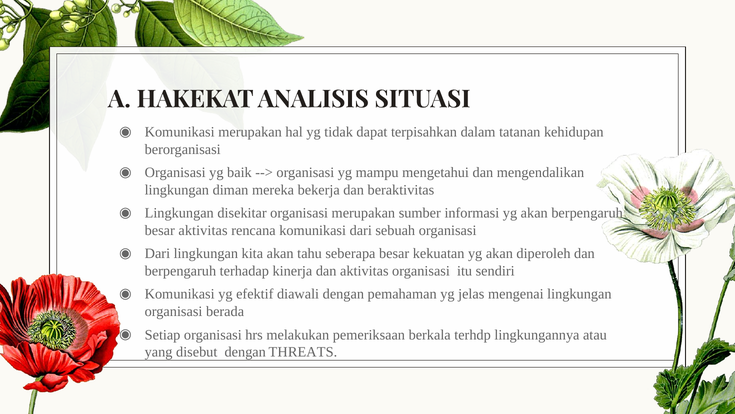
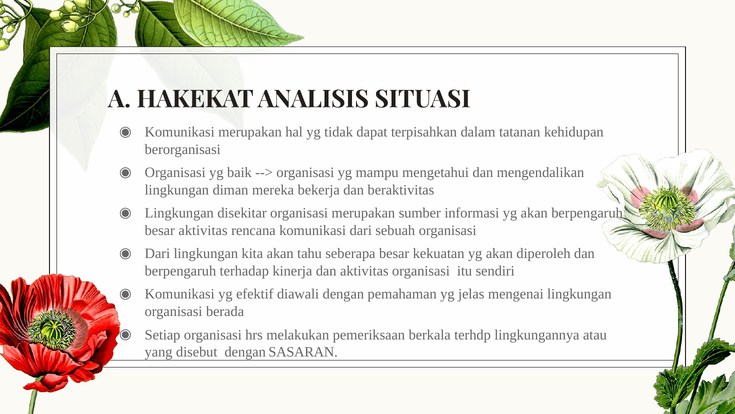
THREATS: THREATS -> SASARAN
